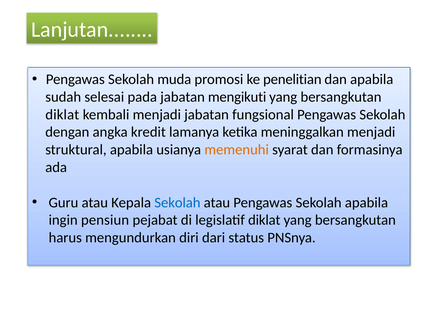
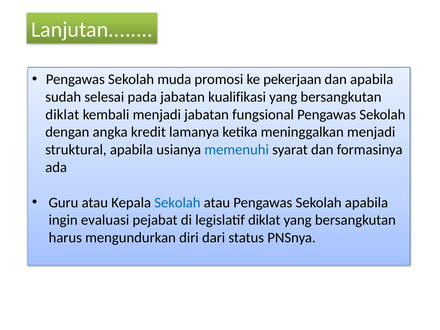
penelitian: penelitian -> pekerjaan
mengikuti: mengikuti -> kualifikasi
memenuhi colour: orange -> blue
pensiun: pensiun -> evaluasi
